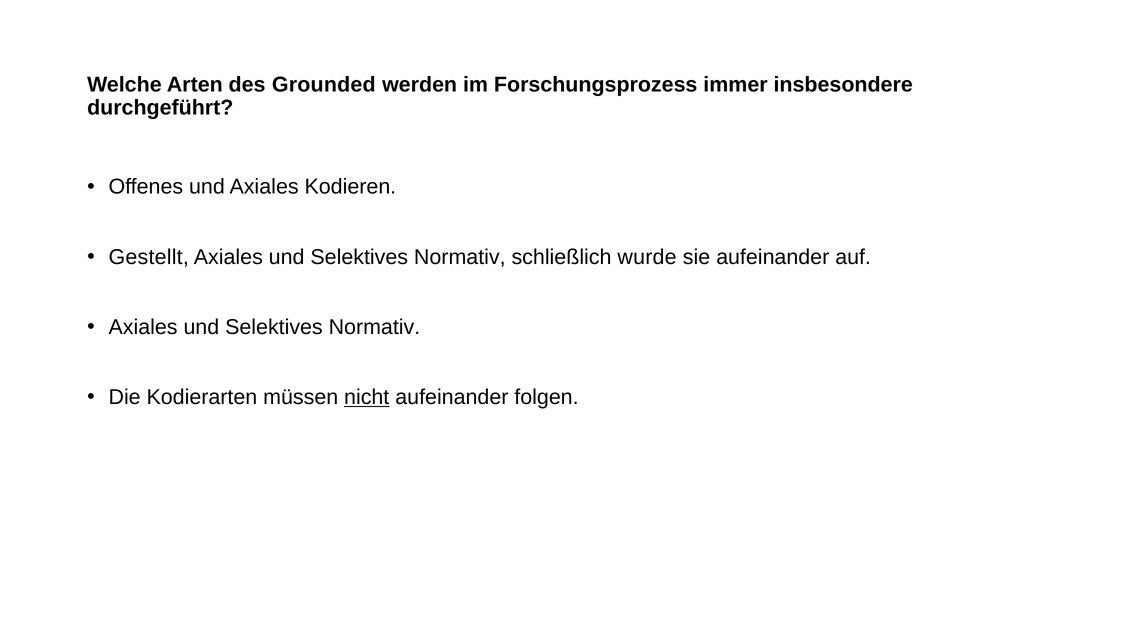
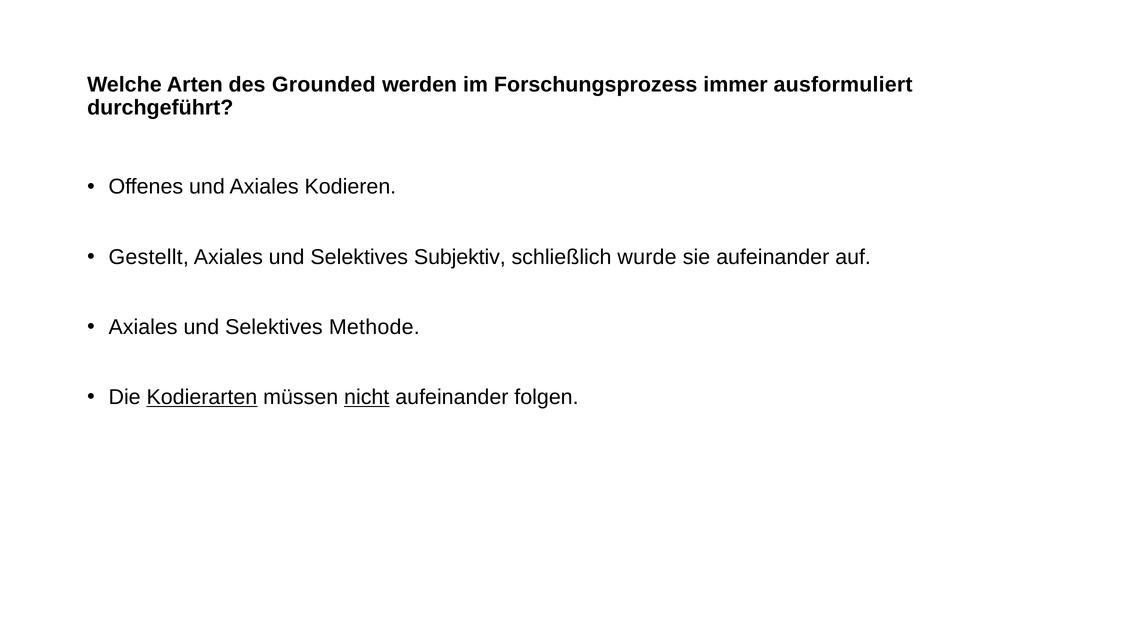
insbesondere: insbesondere -> ausformuliert
Normativ at (460, 257): Normativ -> Subjektiv
Normativ at (374, 327): Normativ -> Methode
Kodierarten underline: none -> present
